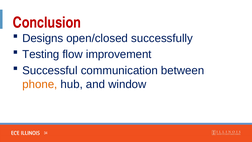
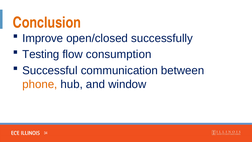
Conclusion colour: red -> orange
Designs: Designs -> Improve
improvement: improvement -> consumption
